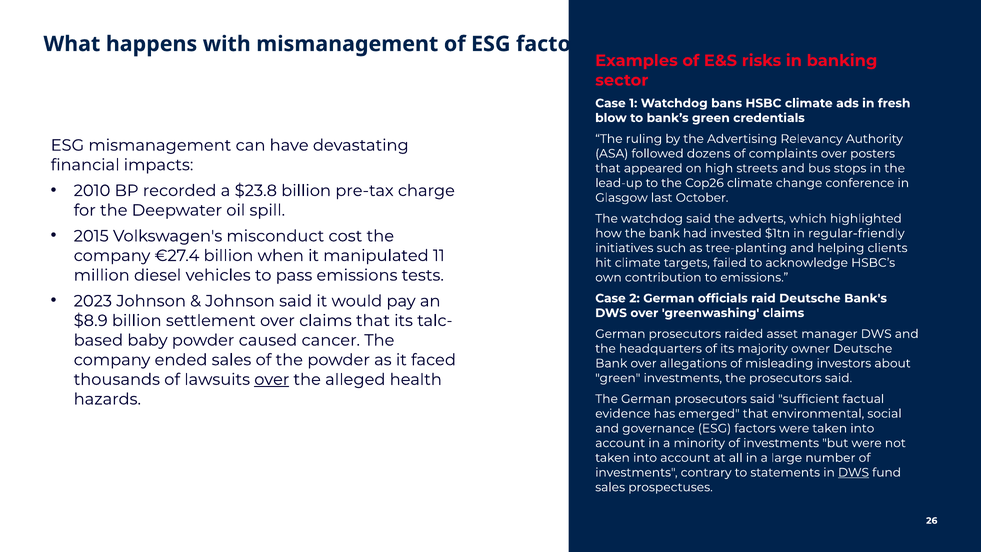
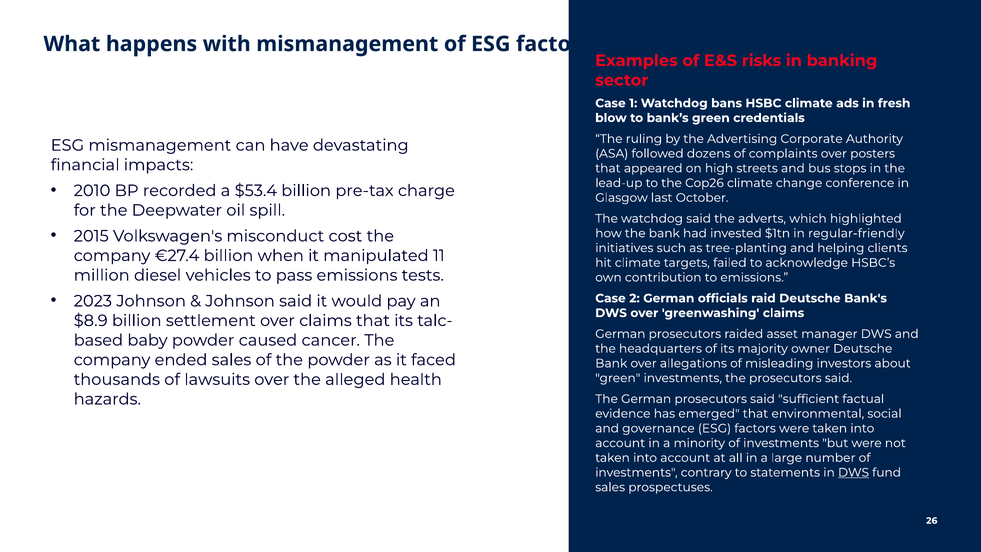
Relevancy: Relevancy -> Corporate
$23.8: $23.8 -> $53.4
over at (272, 379) underline: present -> none
